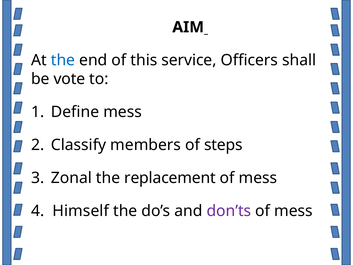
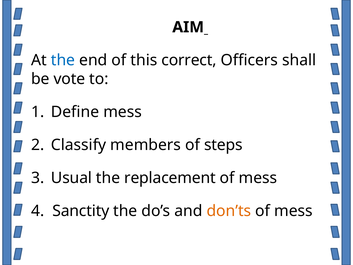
service: service -> correct
Zonal: Zonal -> Usual
Himself: Himself -> Sanctity
don’ts colour: purple -> orange
